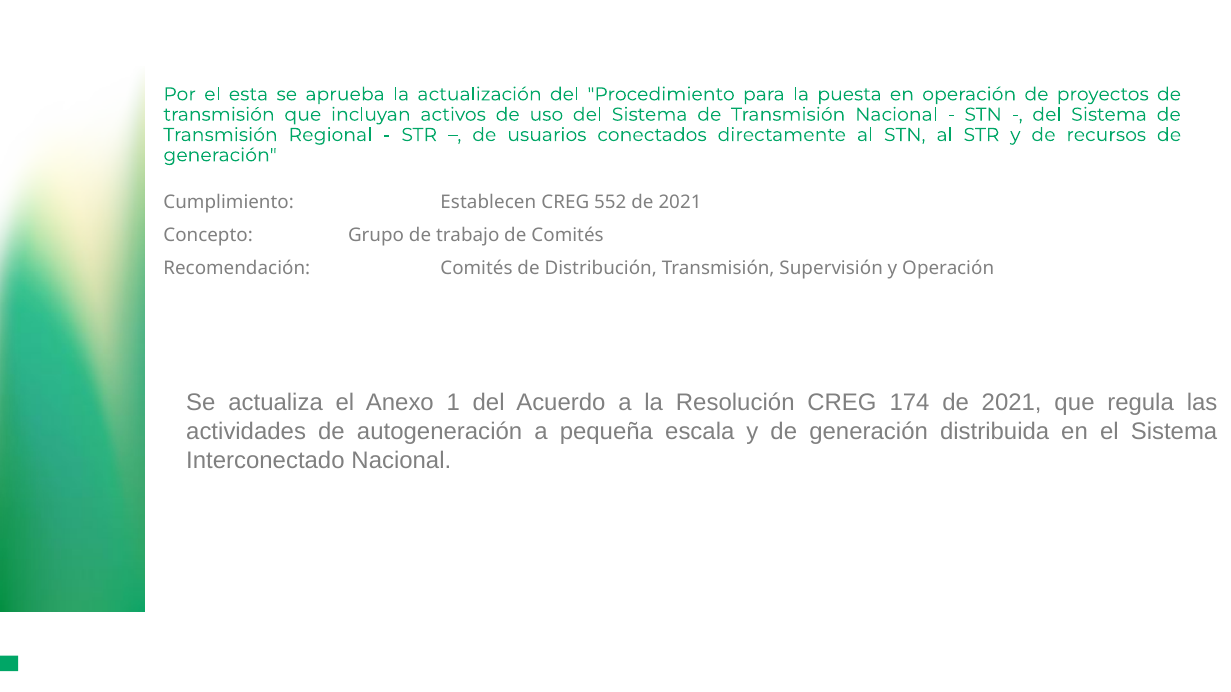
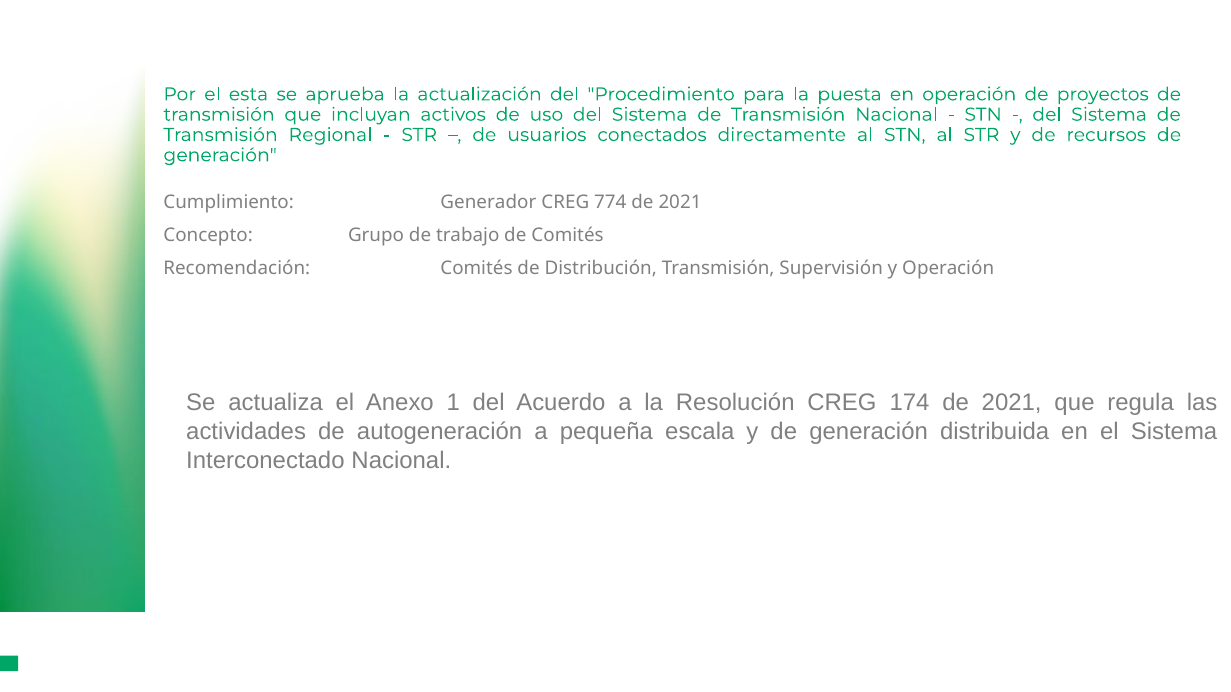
Establecen: Establecen -> Generador
552: 552 -> 774
